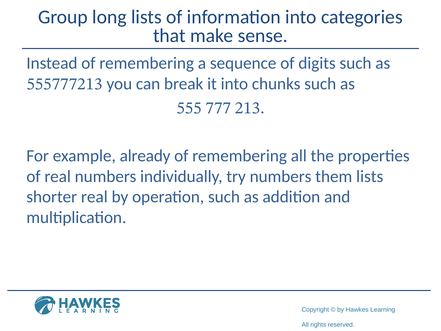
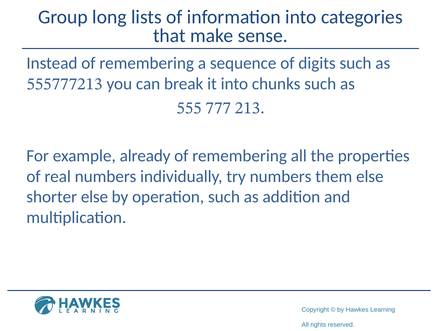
them lists: lists -> else
shorter real: real -> else
